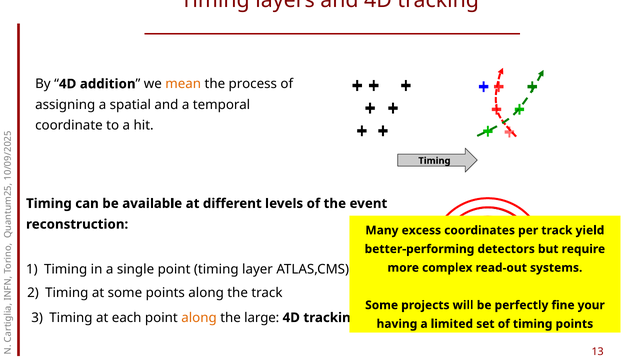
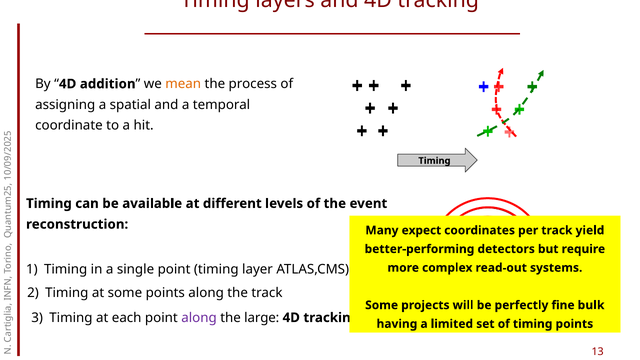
excess: excess -> expect
your: your -> bulk
along at (199, 318) colour: orange -> purple
